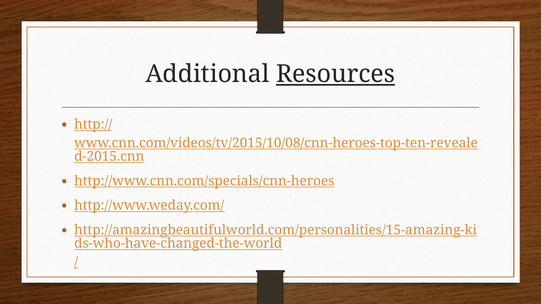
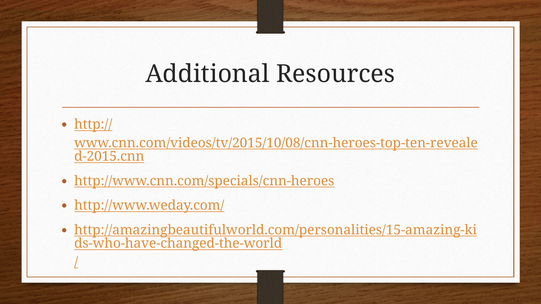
Resources underline: present -> none
